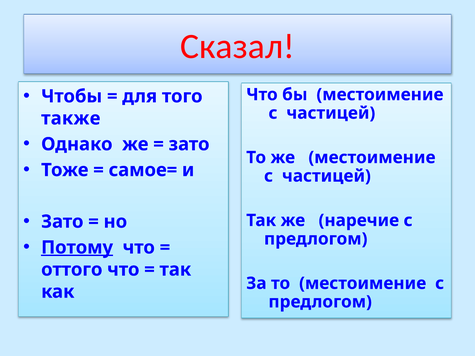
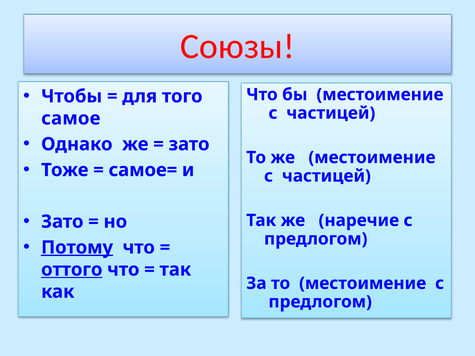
Сказал: Сказал -> Союзы
также: также -> самое
оттого underline: none -> present
